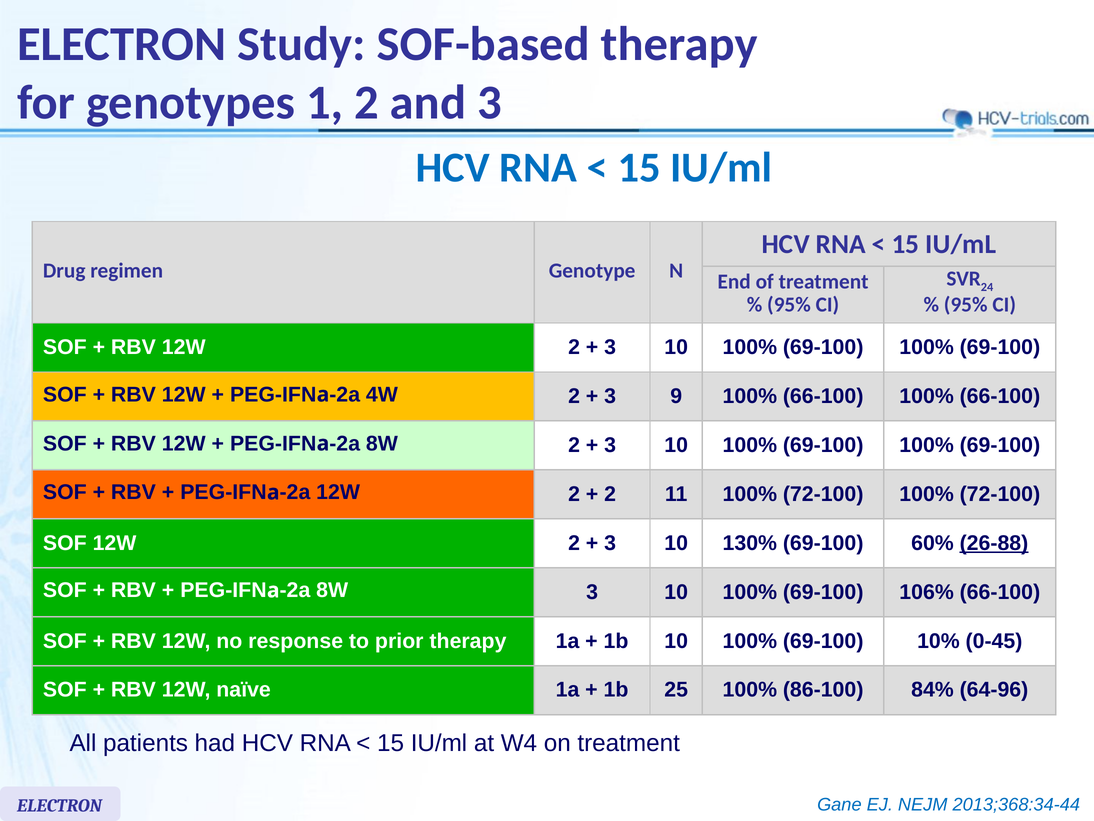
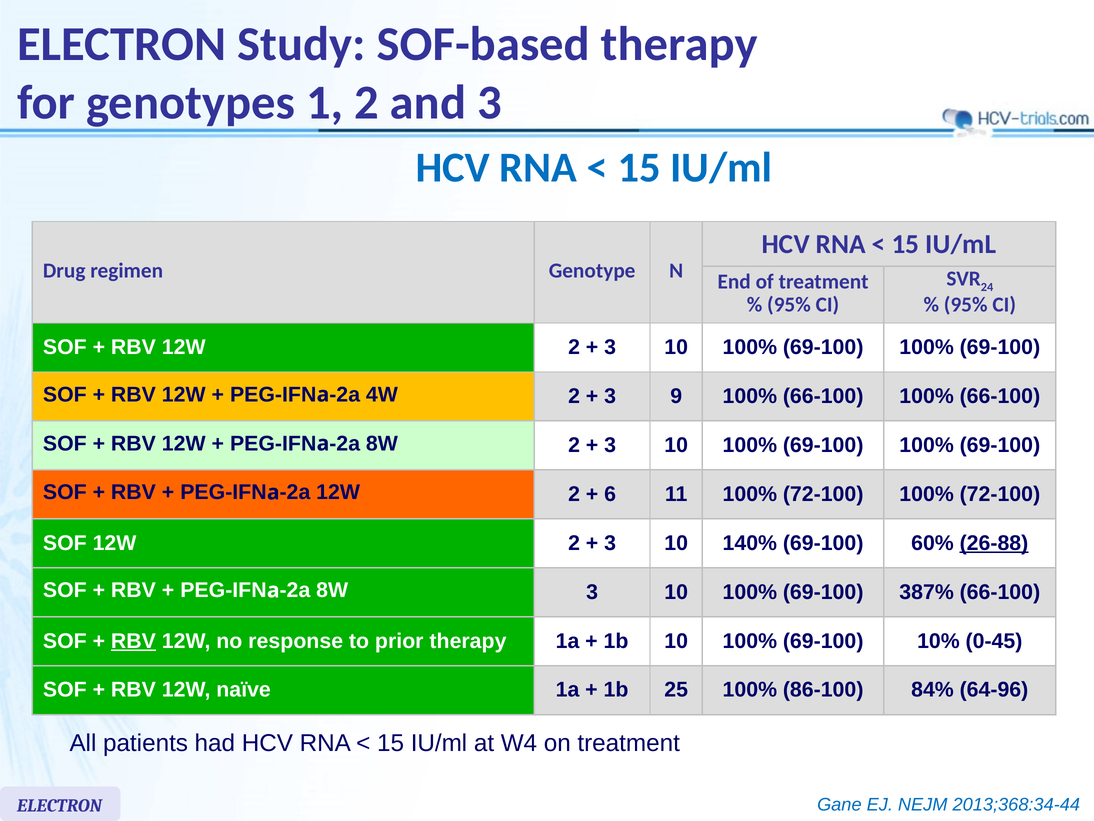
2 at (610, 494): 2 -> 6
130%: 130% -> 140%
106%: 106% -> 387%
RBV at (133, 641) underline: none -> present
